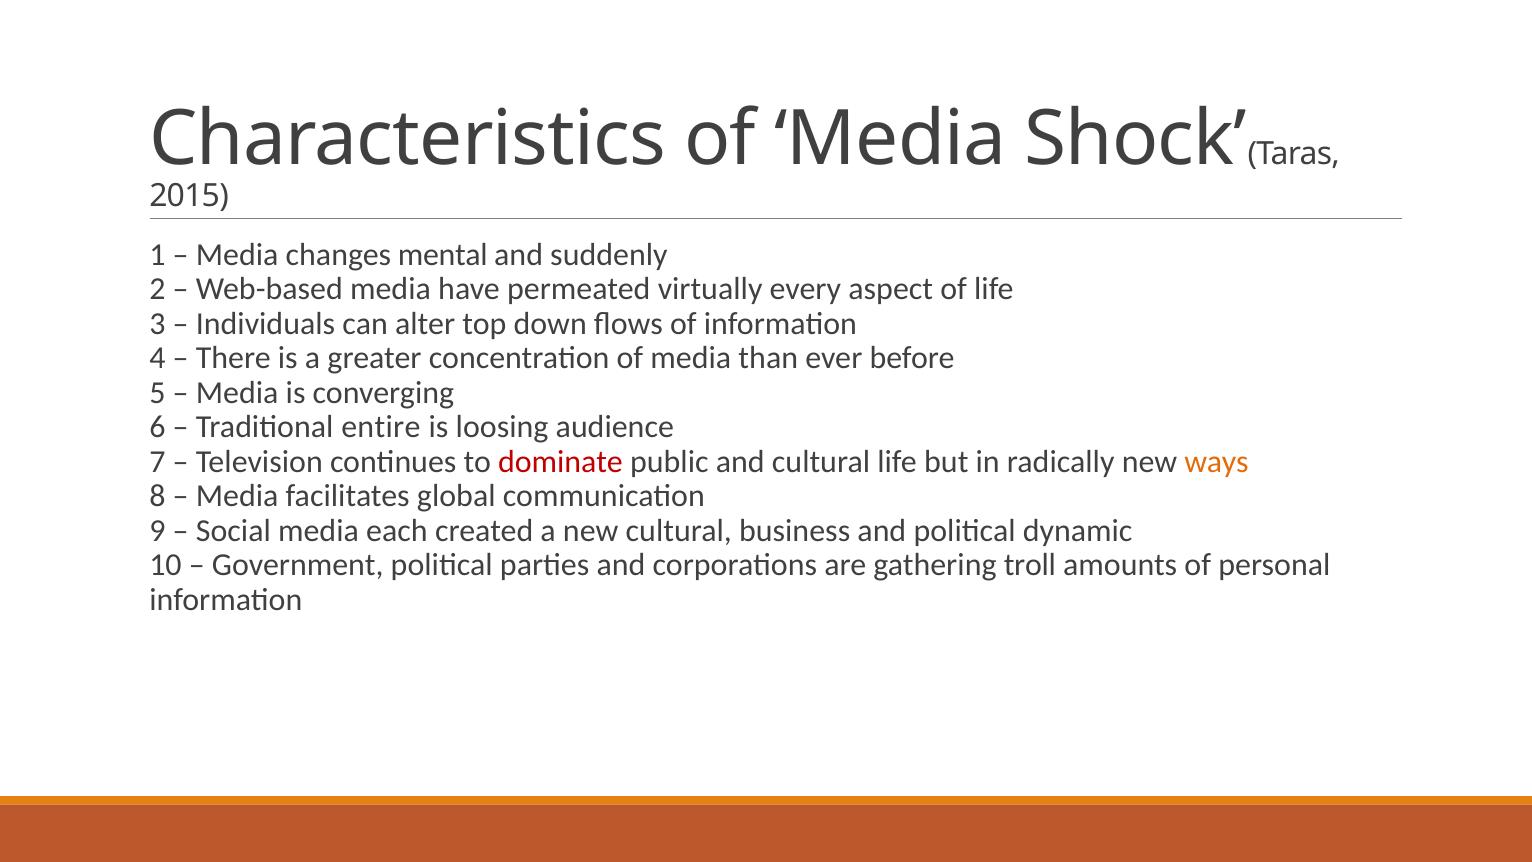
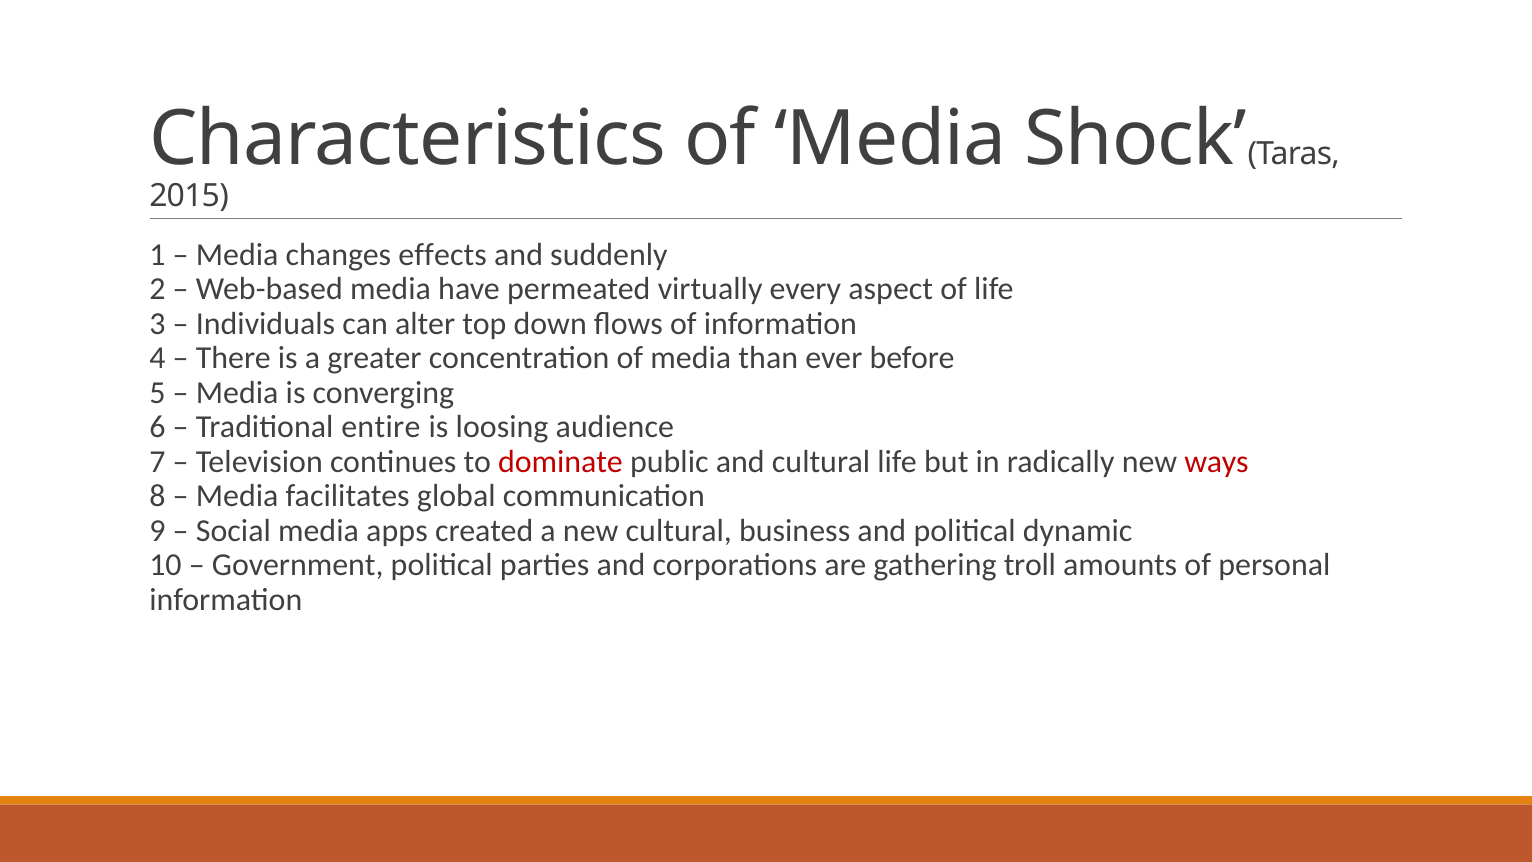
mental: mental -> effects
ways colour: orange -> red
each: each -> apps
